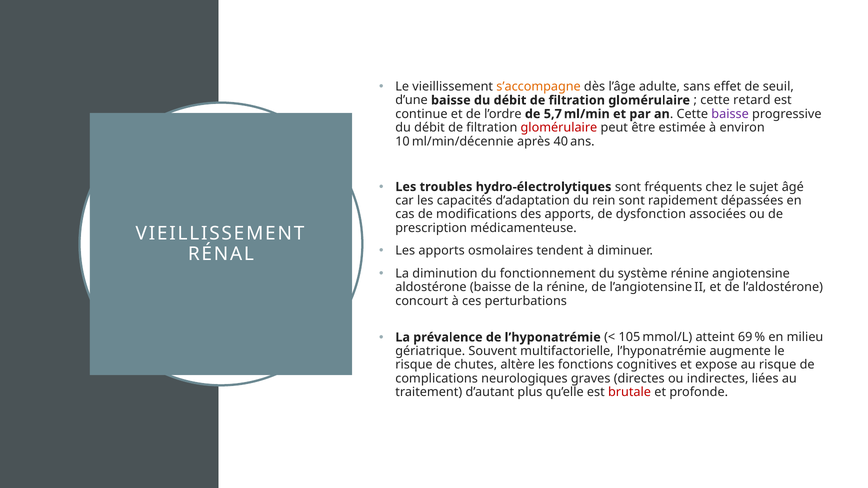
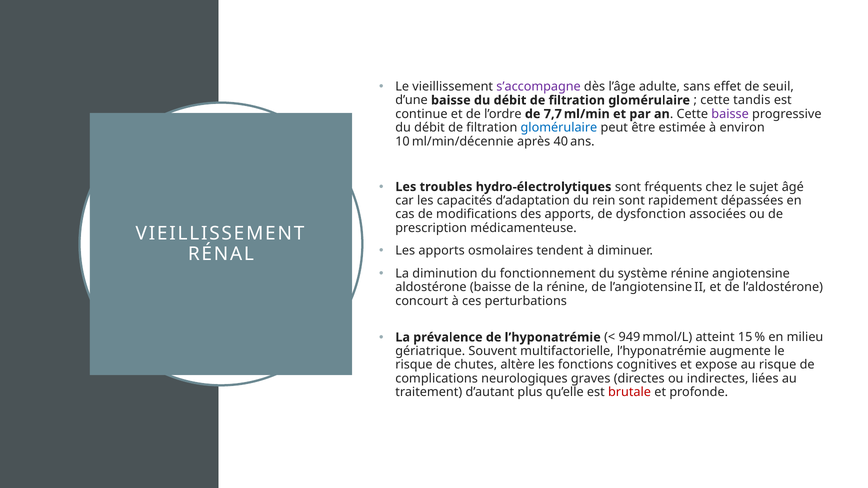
s’accompagne colour: orange -> purple
retard: retard -> tandis
5,7: 5,7 -> 7,7
glomérulaire colour: red -> blue
105: 105 -> 949
69: 69 -> 15
